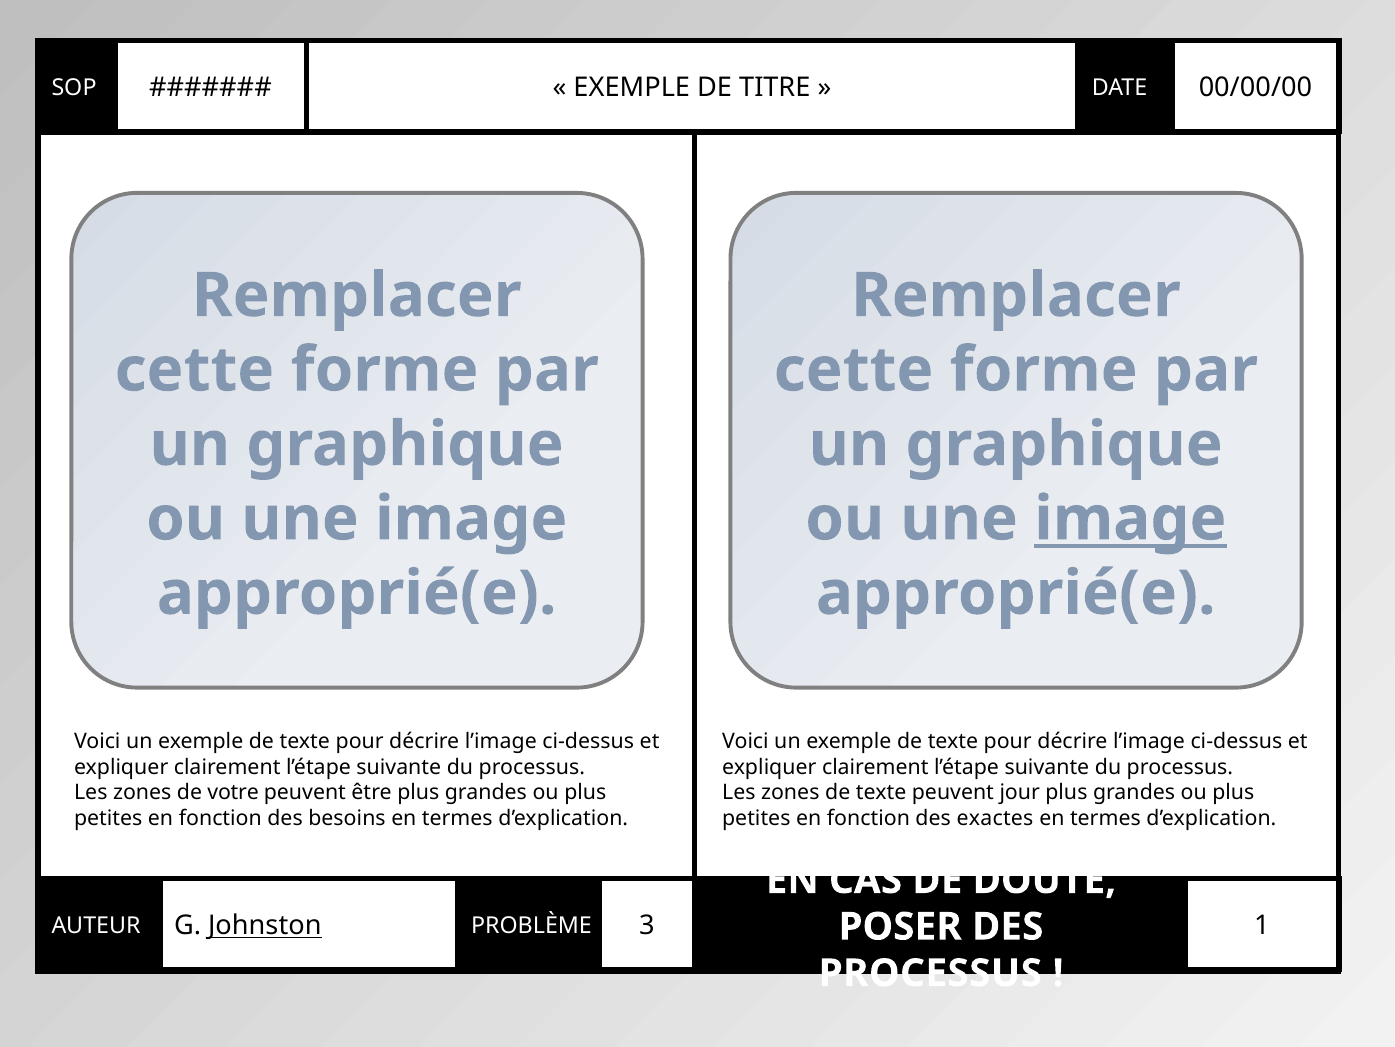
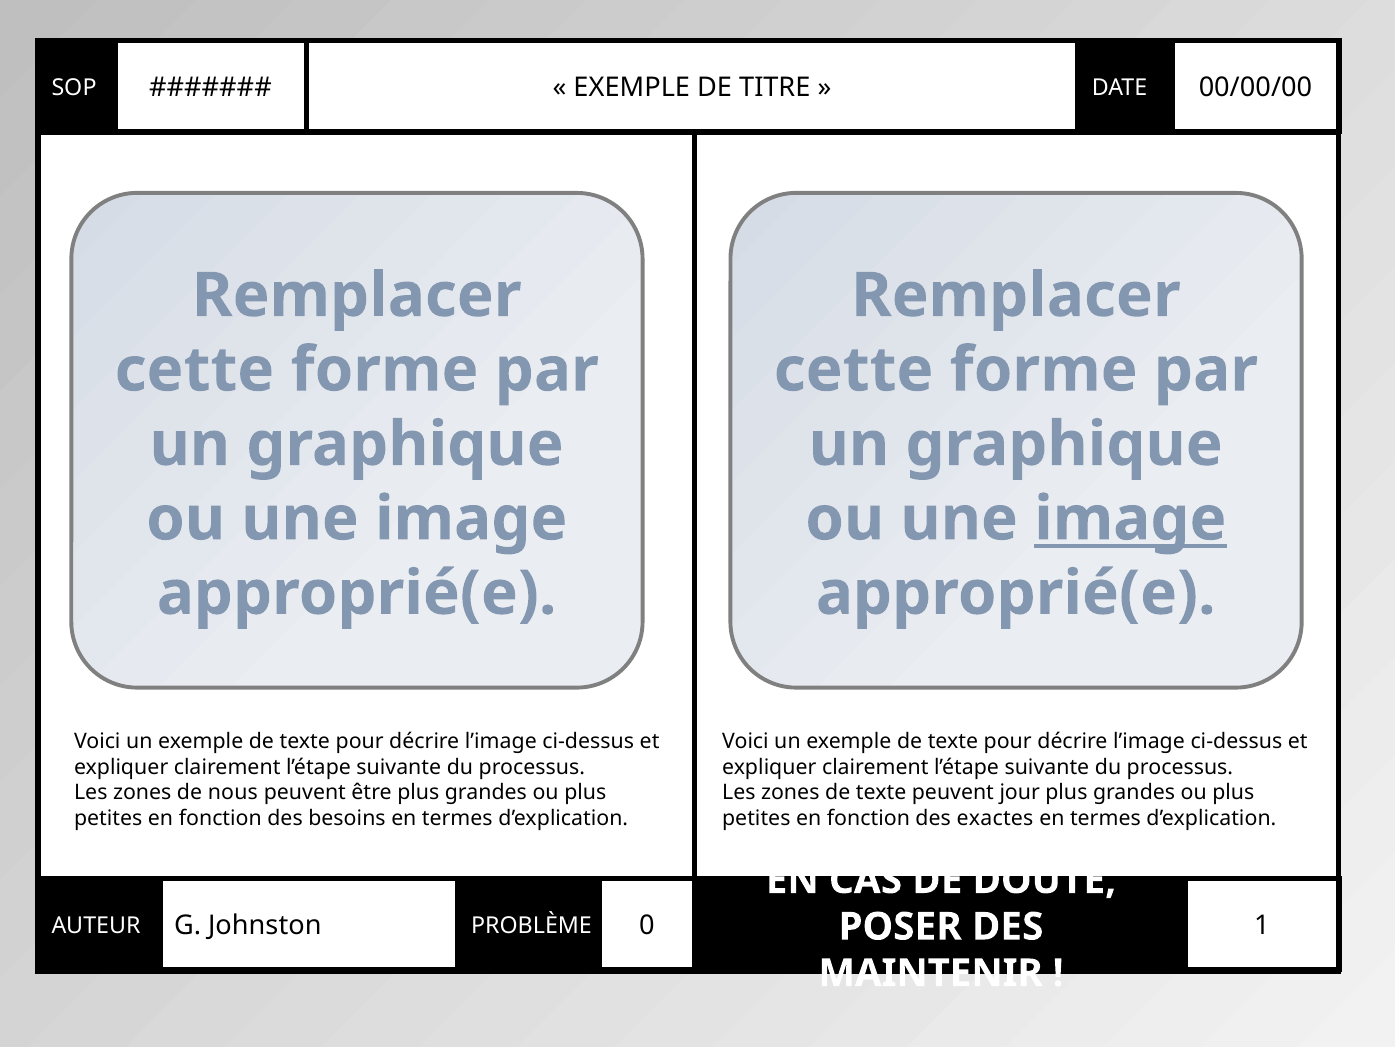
votre: votre -> nous
Johnston underline: present -> none
3: 3 -> 0
PROCESSUS at (930, 973): PROCESSUS -> MAINTENIR
